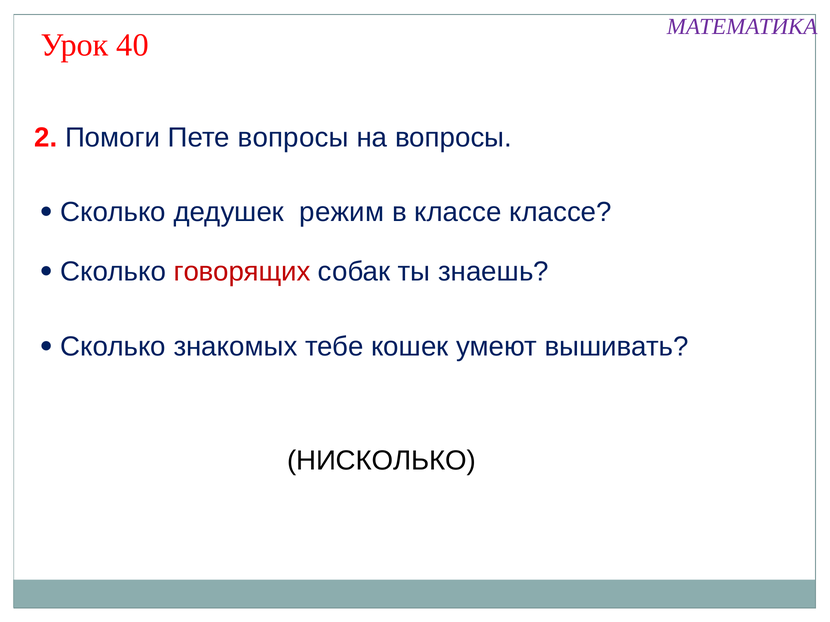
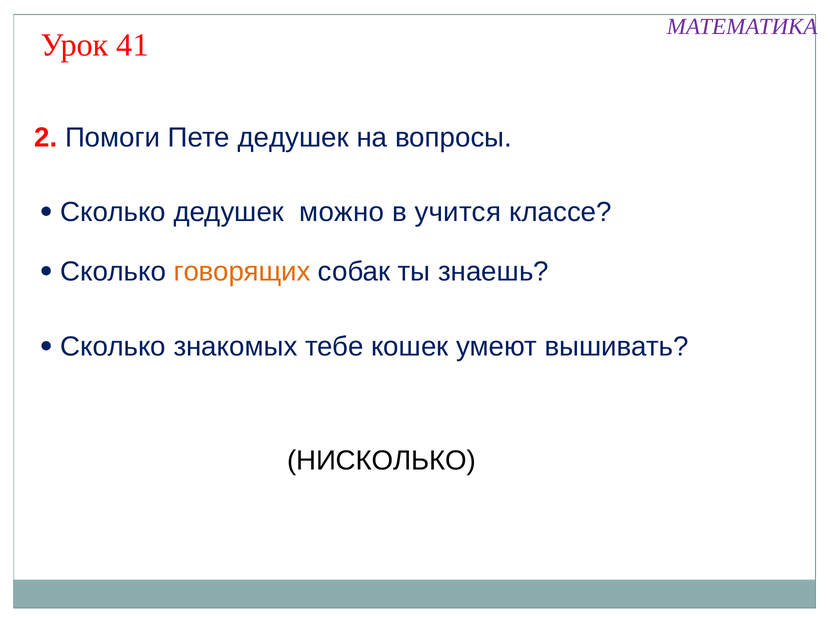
40: 40 -> 41
Пете вопросы: вопросы -> дедушек
режим: режим -> можно
в классе: классе -> учится
говорящих colour: red -> orange
